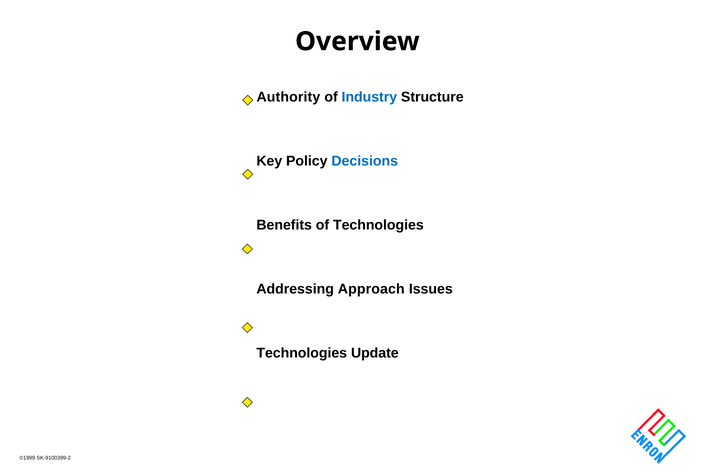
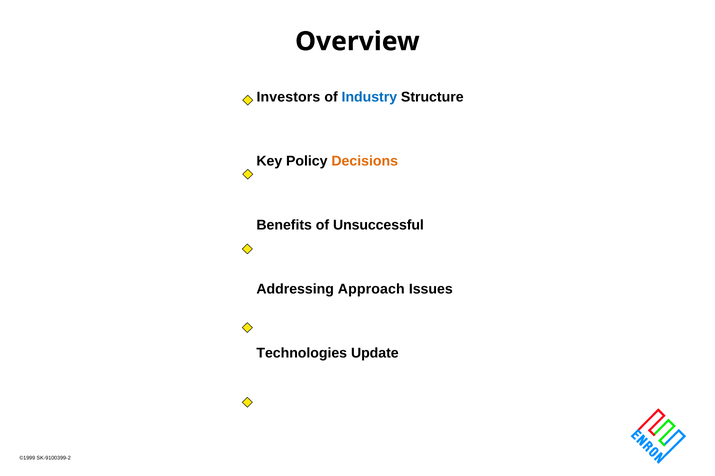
Authority: Authority -> Investors
Decisions colour: blue -> orange
of Technologies: Technologies -> Unsuccessful
